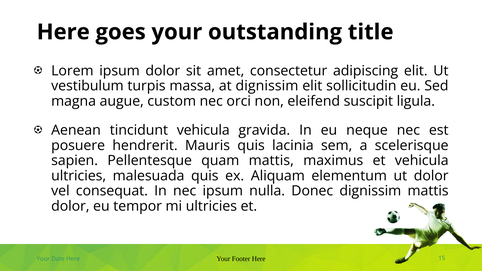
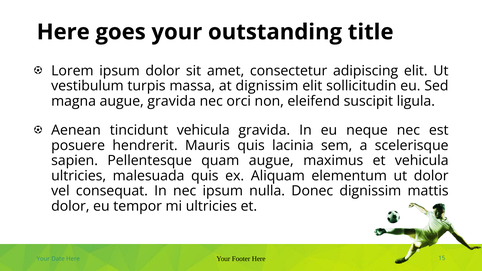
augue custom: custom -> gravida
quam mattis: mattis -> augue
